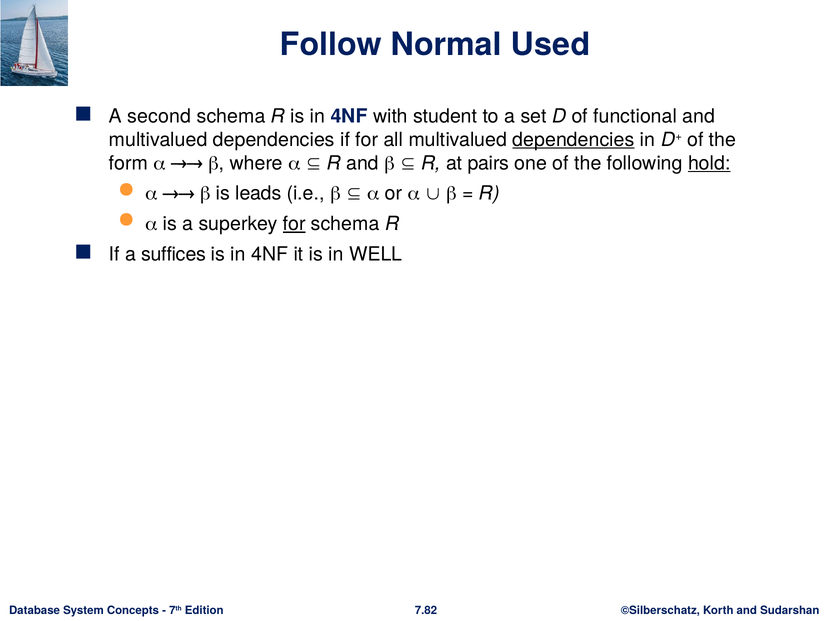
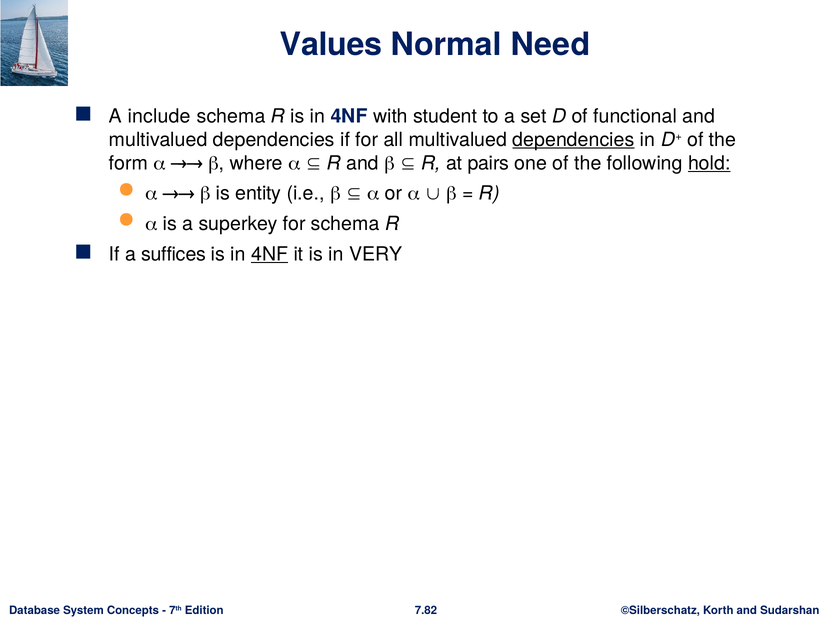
Follow: Follow -> Values
Used: Used -> Need
second: second -> include
leads: leads -> entity
for at (294, 224) underline: present -> none
4NF at (270, 254) underline: none -> present
WELL: WELL -> VERY
